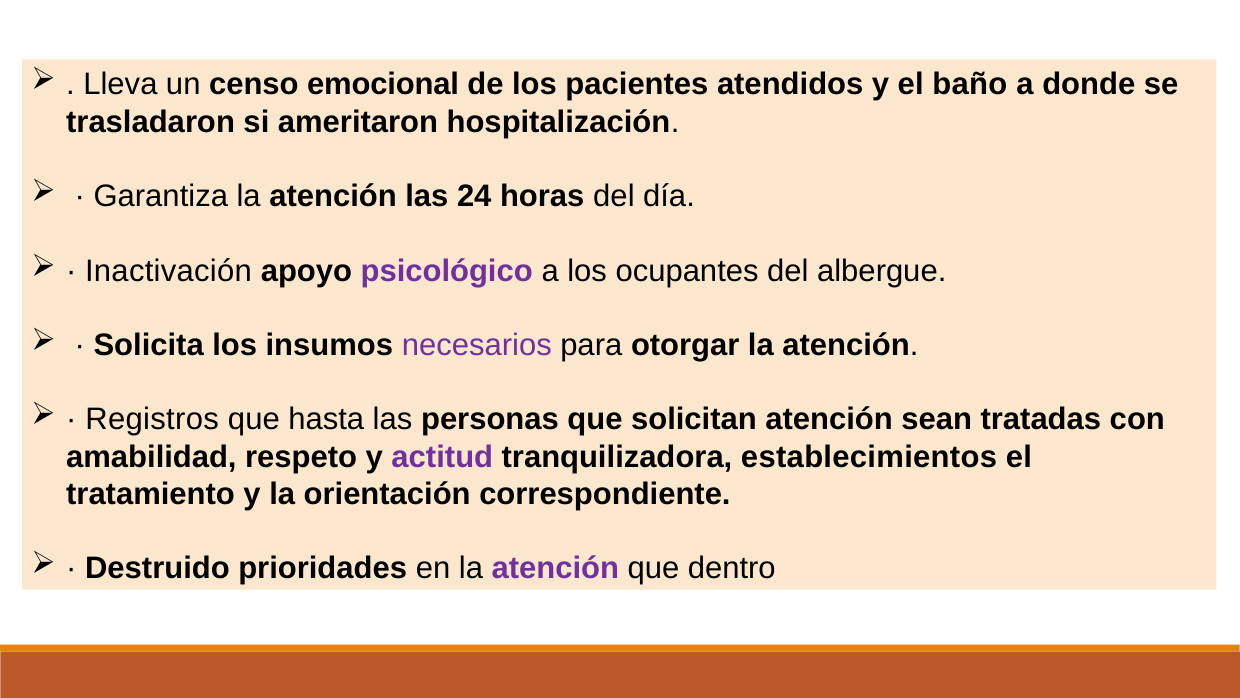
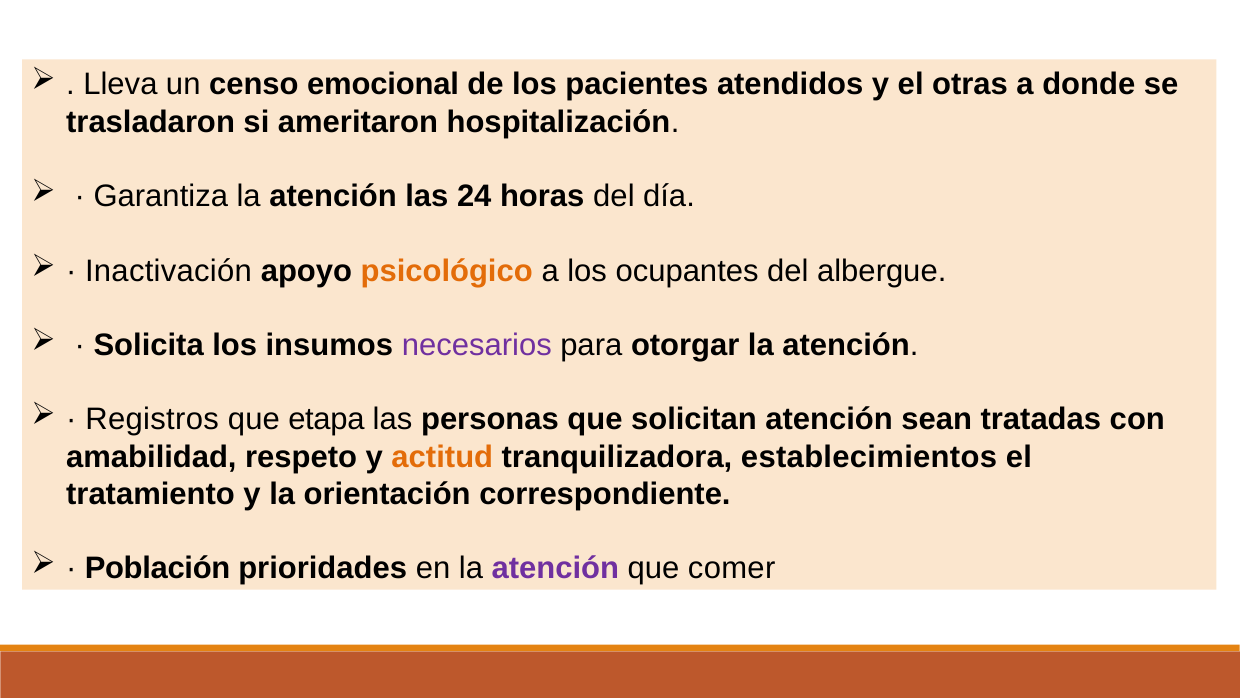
baño: baño -> otras
psicológico colour: purple -> orange
hasta: hasta -> etapa
actitud colour: purple -> orange
Destruido: Destruido -> Población
dentro: dentro -> comer
